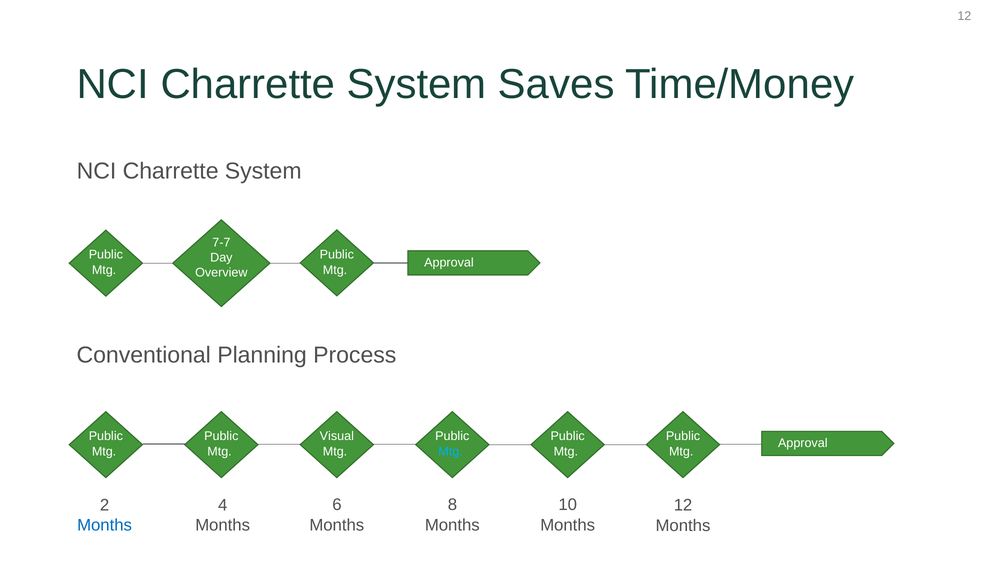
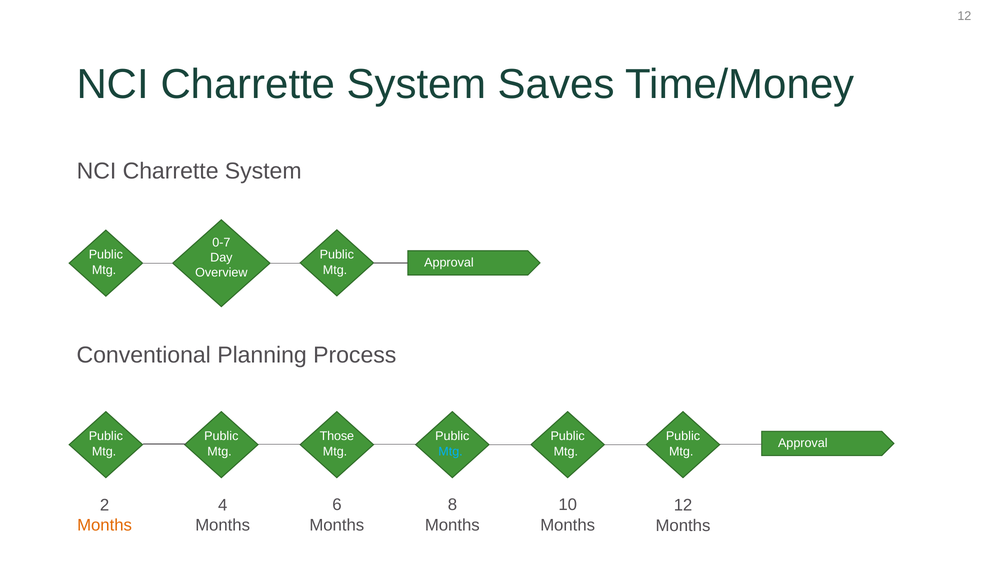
7-7: 7-7 -> 0-7
Visual: Visual -> Those
Months at (105, 526) colour: blue -> orange
